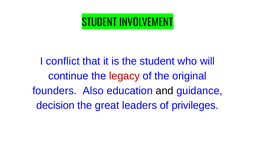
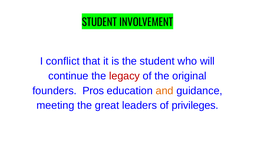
Also: Also -> Pros
and colour: black -> orange
decision: decision -> meeting
